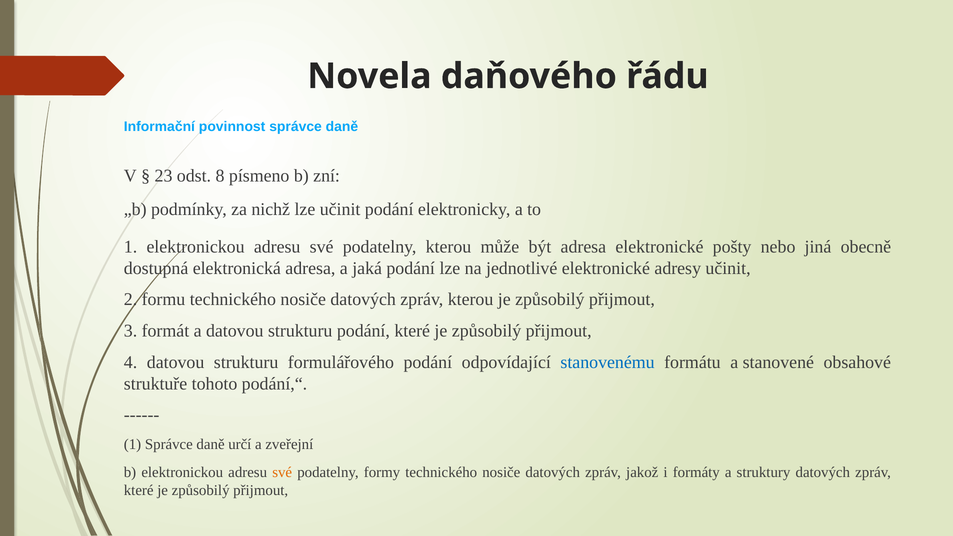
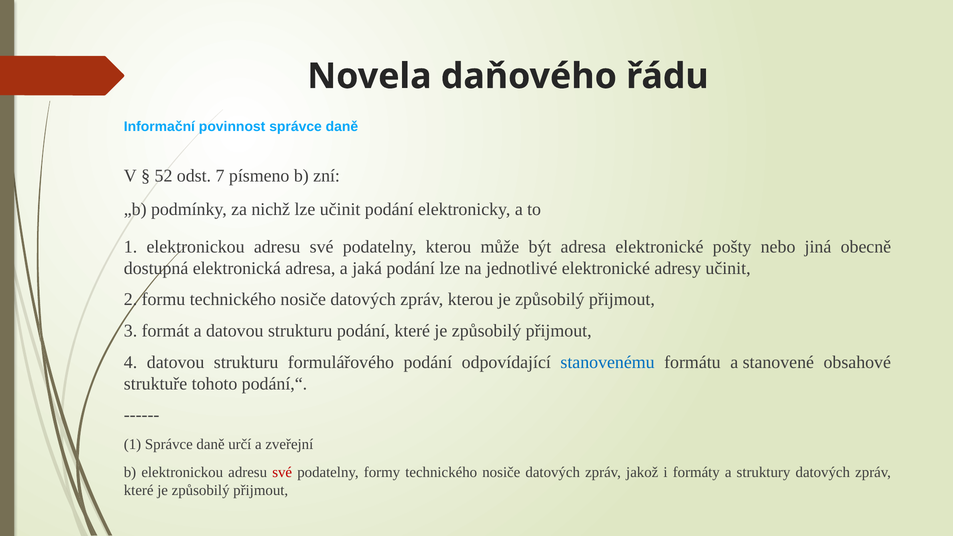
23: 23 -> 52
8: 8 -> 7
své at (282, 472) colour: orange -> red
